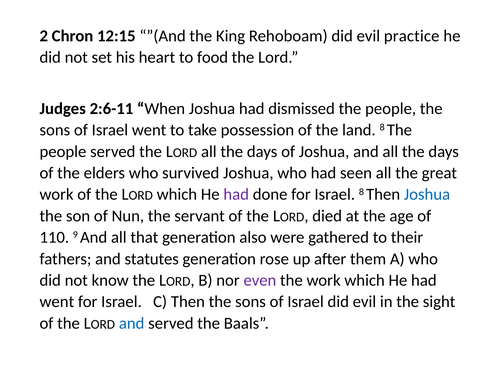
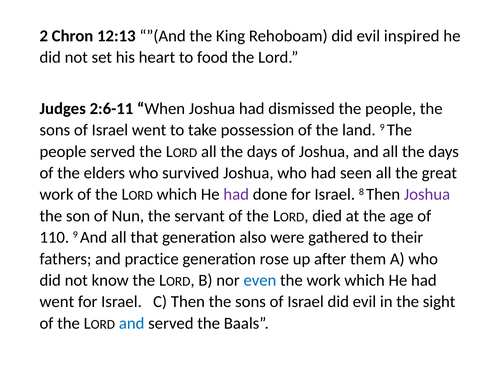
12:15: 12:15 -> 12:13
practice: practice -> inspired
land 8: 8 -> 9
Joshua at (427, 195) colour: blue -> purple
statutes: statutes -> practice
even colour: purple -> blue
